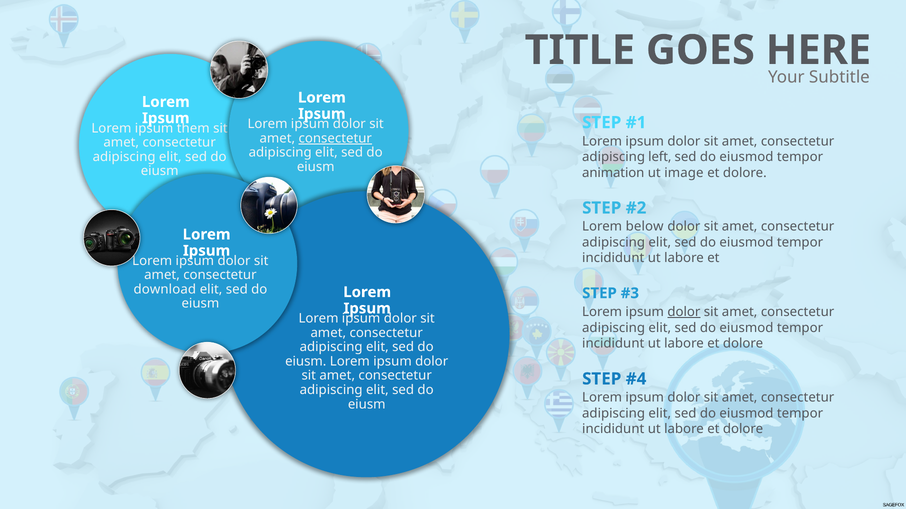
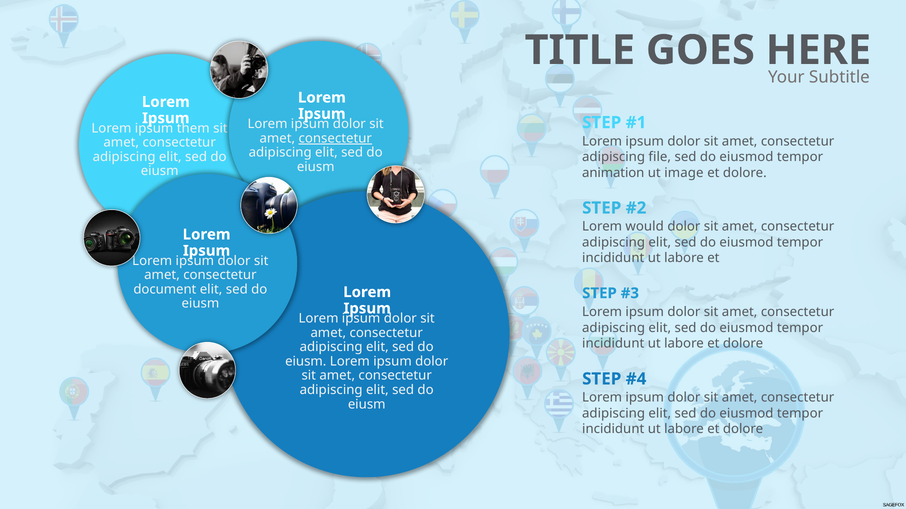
left: left -> file
below: below -> would
download: download -> document
dolor at (684, 312) underline: present -> none
